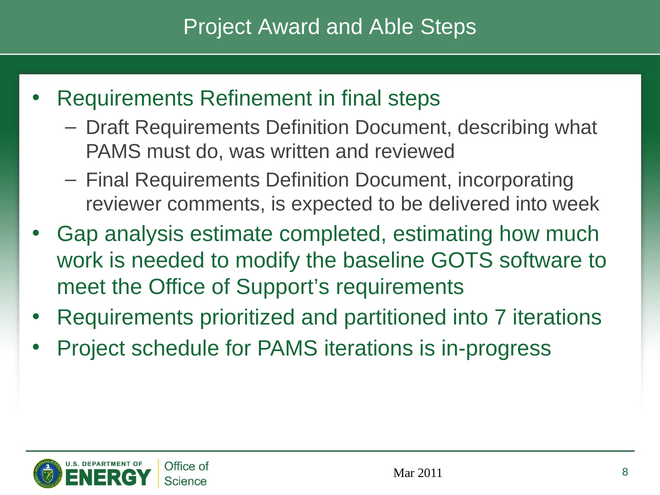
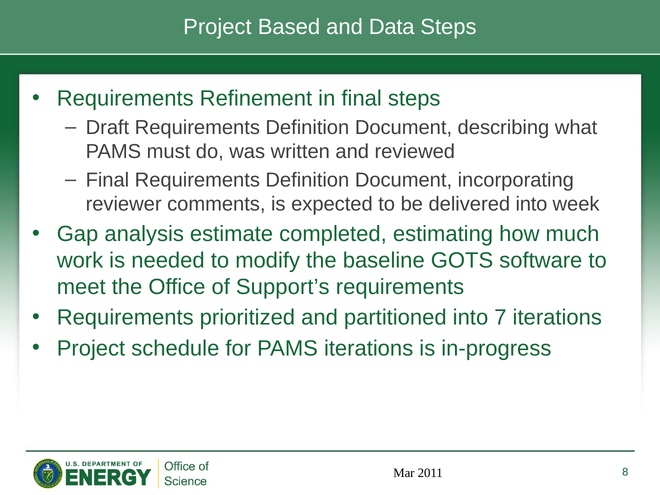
Award: Award -> Based
Able: Able -> Data
